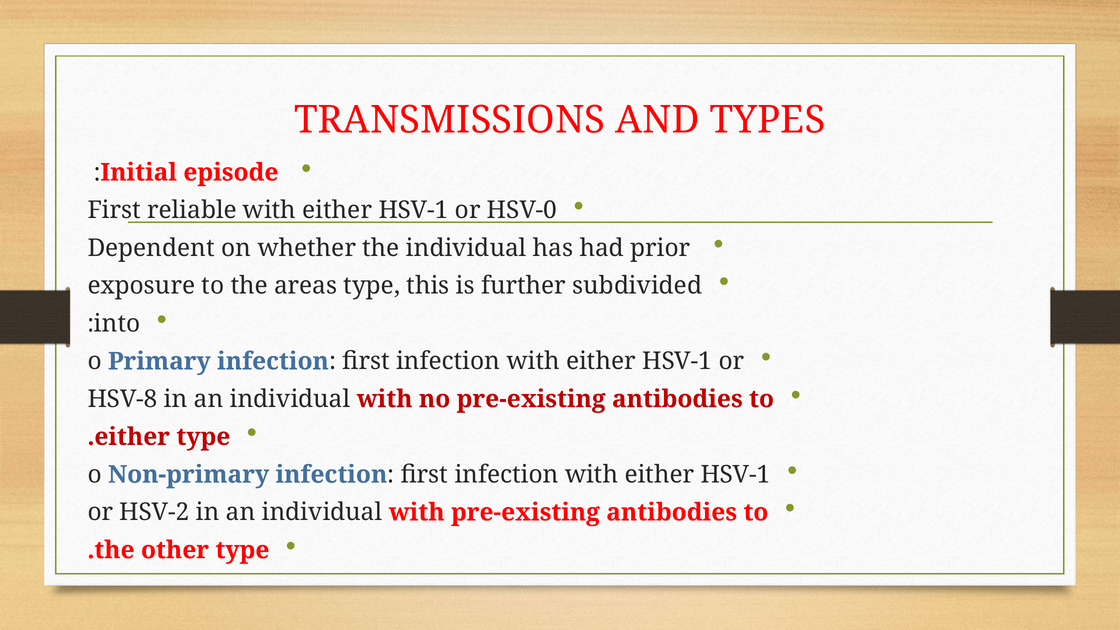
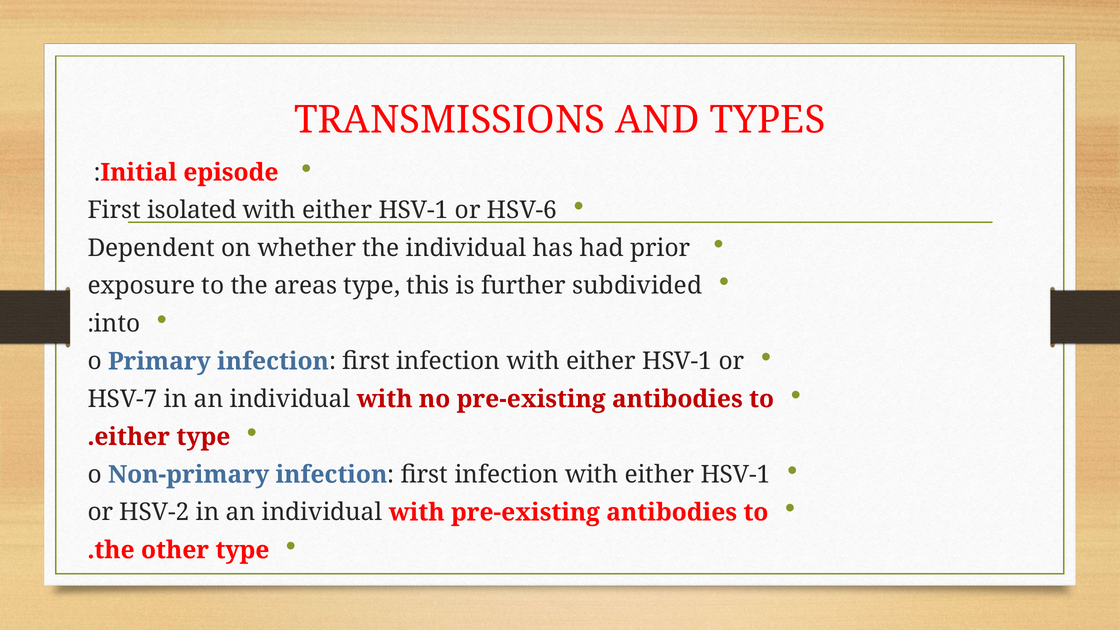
reliable: reliable -> isolated
HSV-0: HSV-0 -> HSV-6
HSV-8: HSV-8 -> HSV-7
